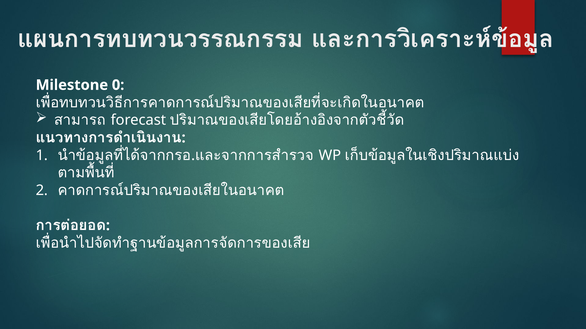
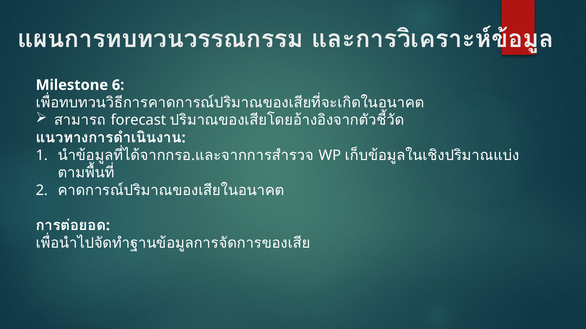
0: 0 -> 6
